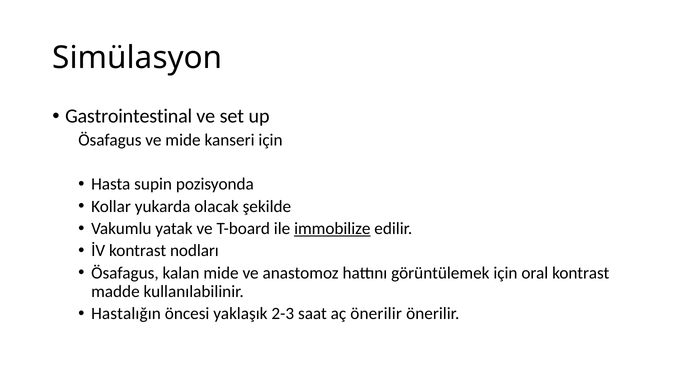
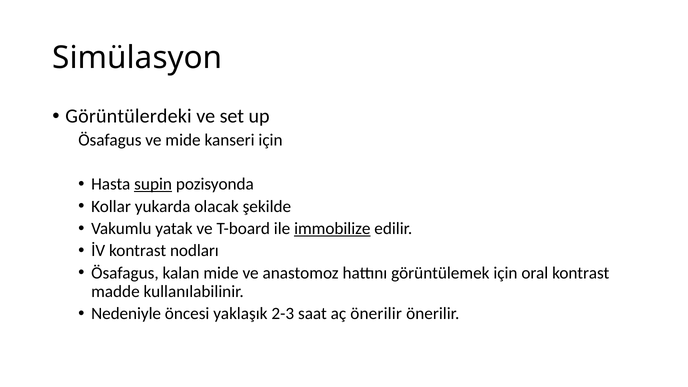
Gastrointestinal: Gastrointestinal -> Görüntülerdeki
supin underline: none -> present
Hastalığın: Hastalığın -> Nedeniyle
